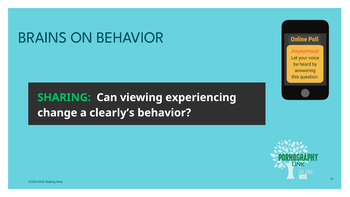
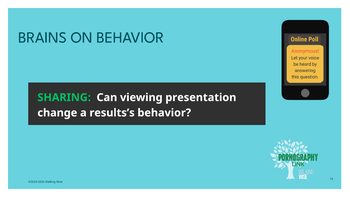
experiencing: experiencing -> presentation
clearly’s: clearly’s -> results’s
